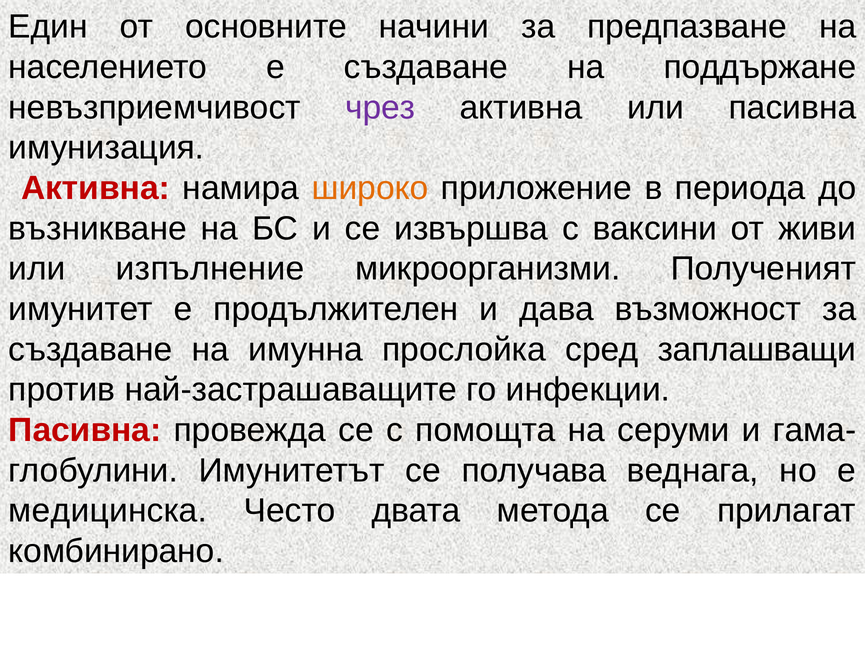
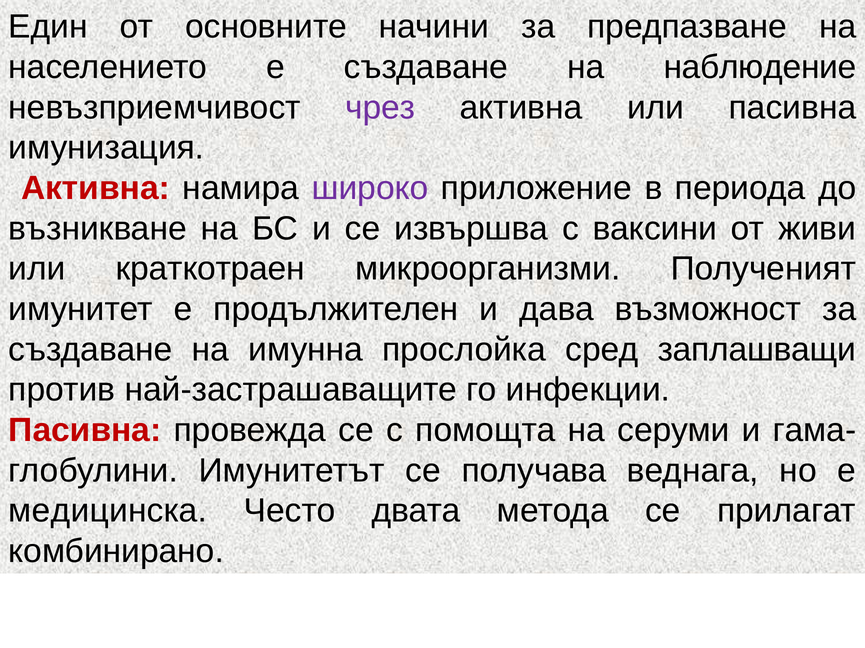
поддържане: поддържане -> наблюдение
широко colour: orange -> purple
изпълнение: изпълнение -> краткотраен
